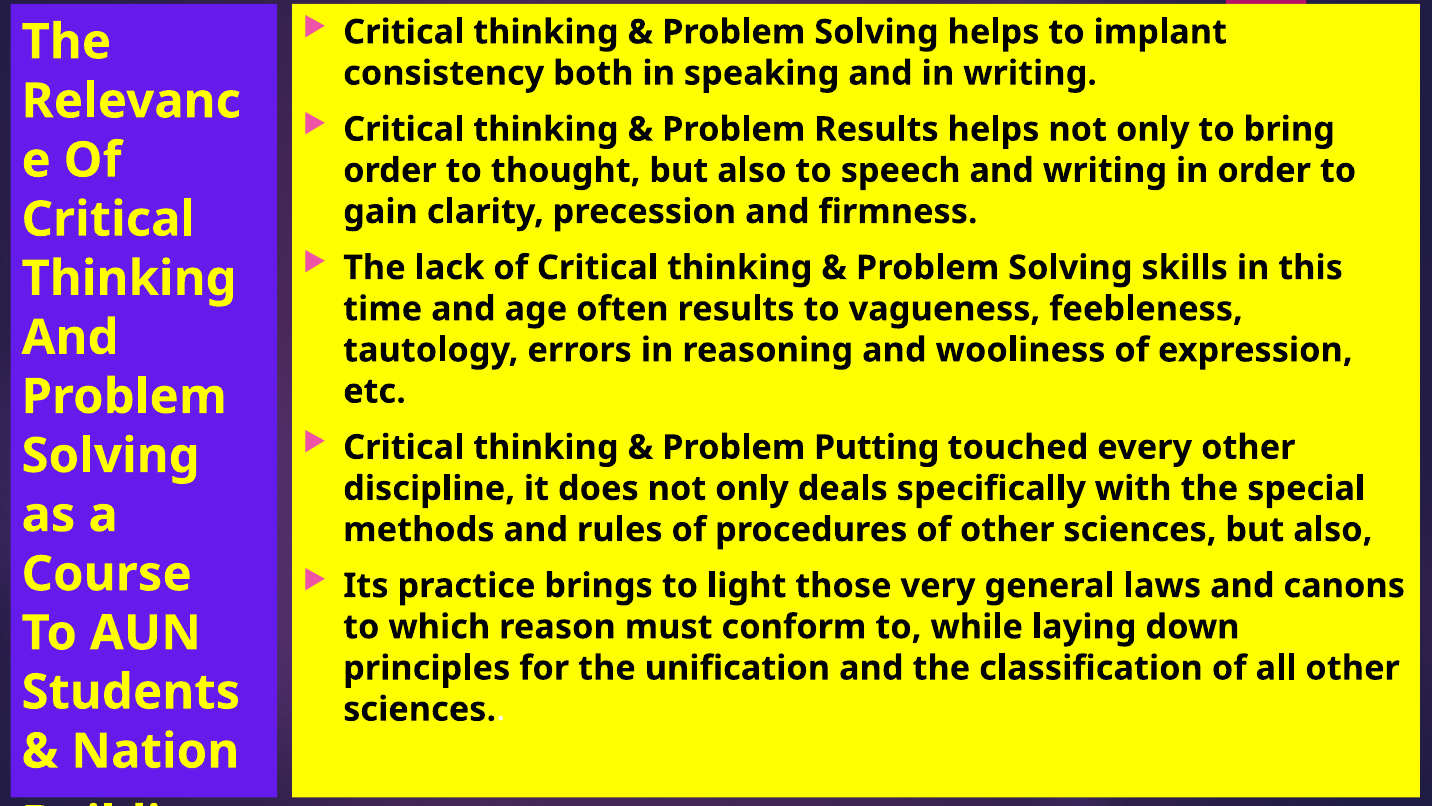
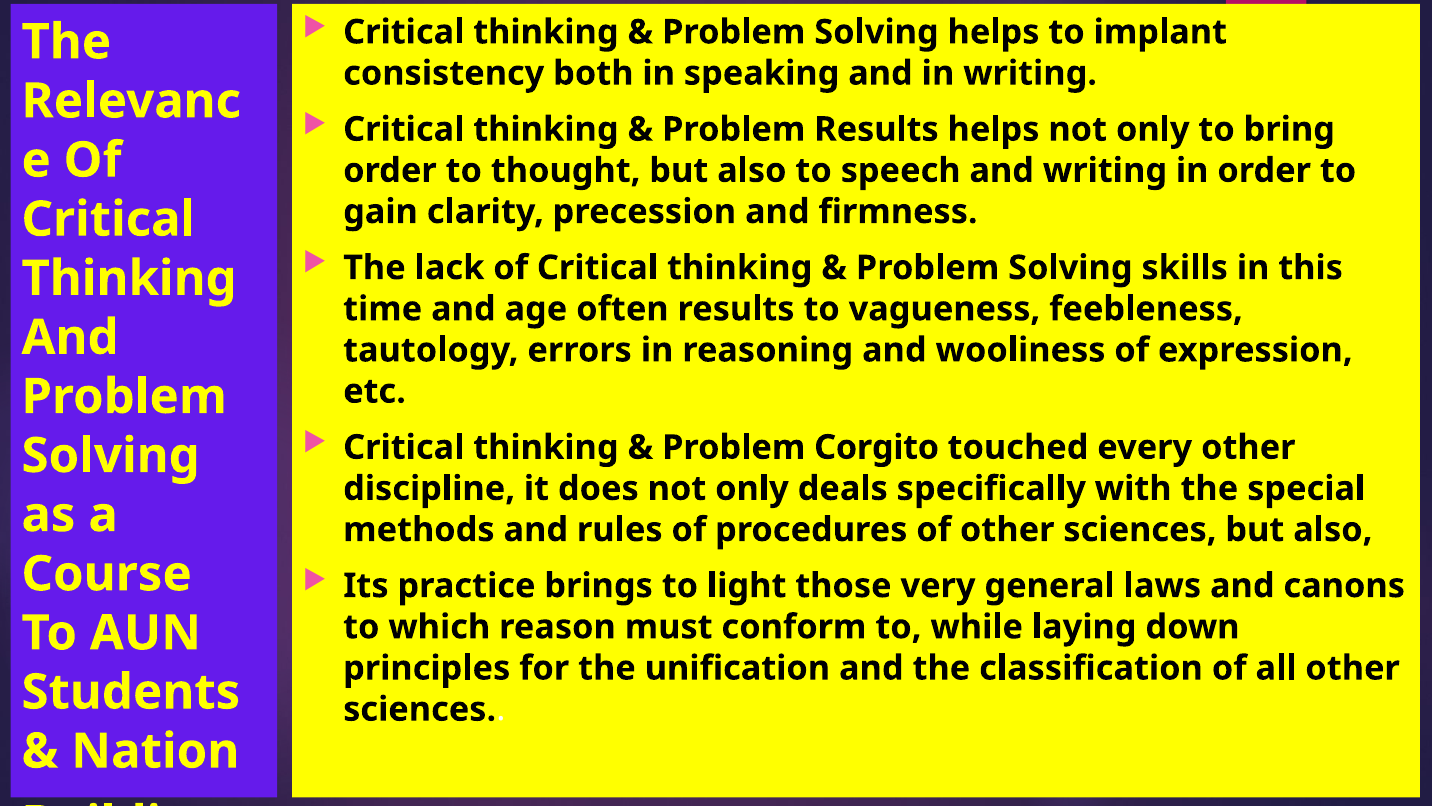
Putting: Putting -> Corgito
